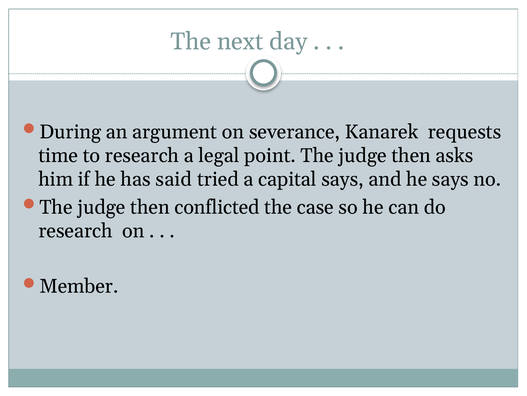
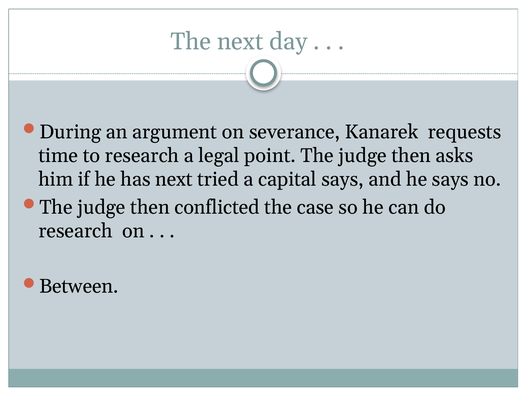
has said: said -> next
Member: Member -> Between
